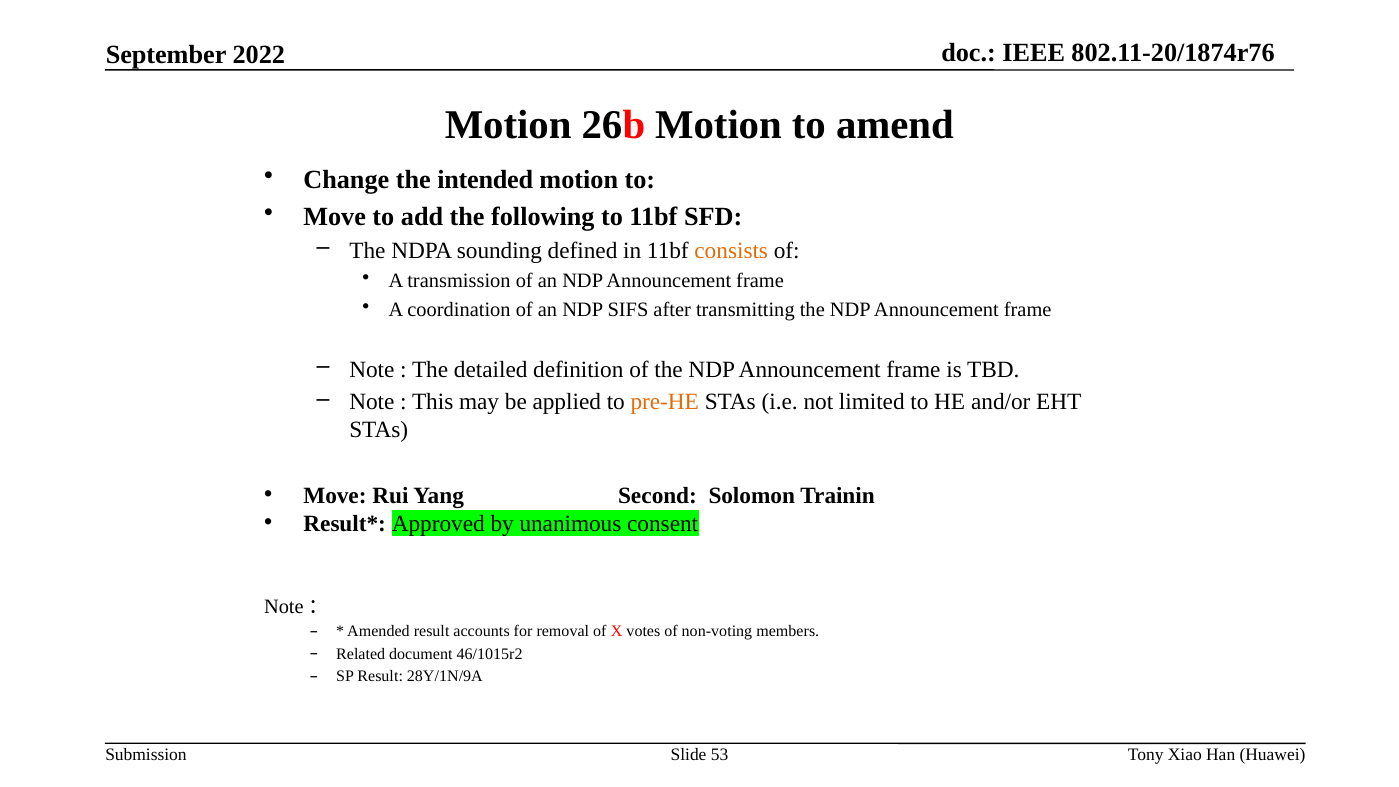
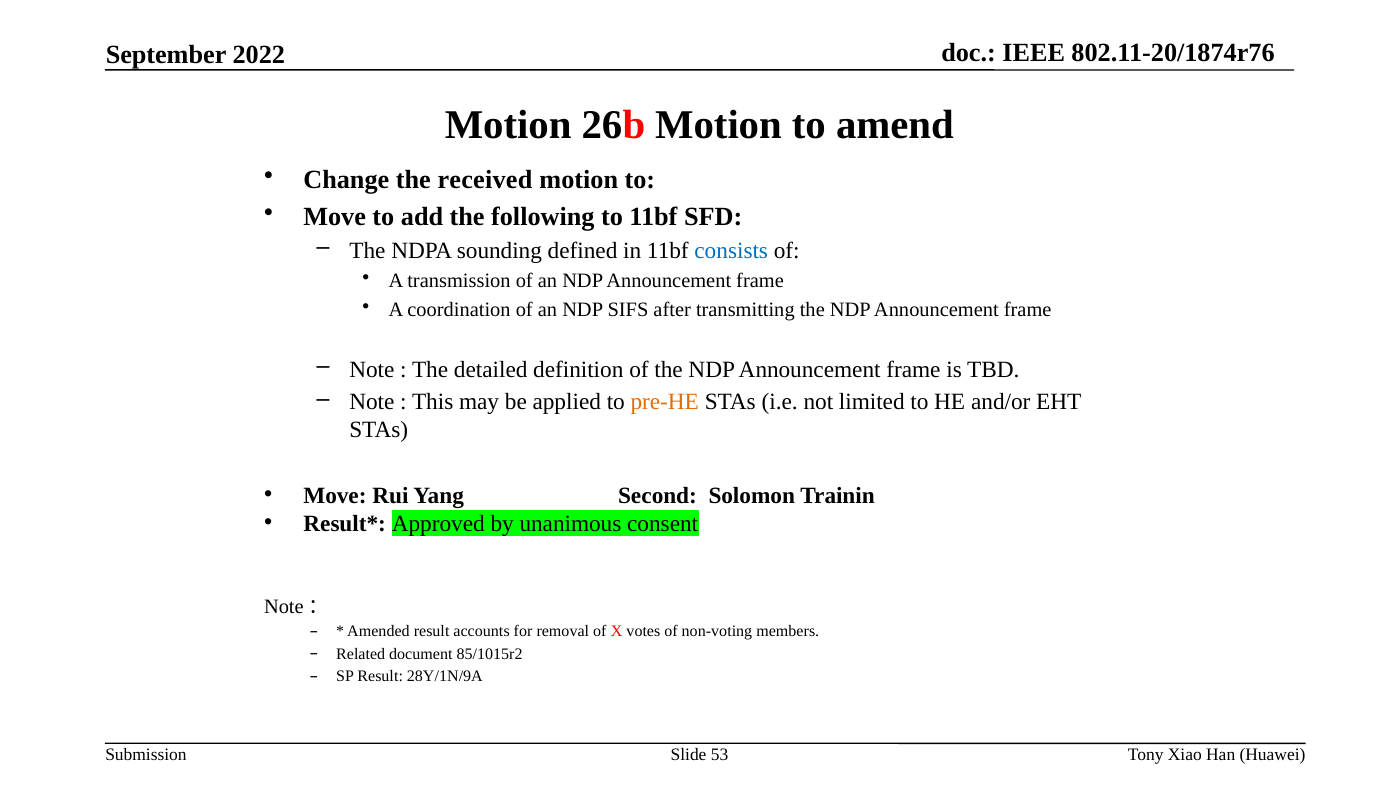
intended: intended -> received
consists colour: orange -> blue
46/1015r2: 46/1015r2 -> 85/1015r2
